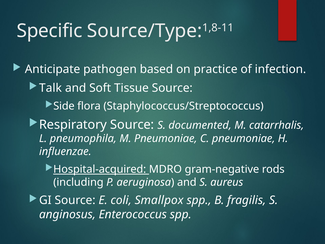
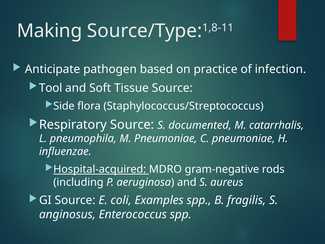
Specific: Specific -> Making
Talk: Talk -> Tool
Smallpox: Smallpox -> Examples
